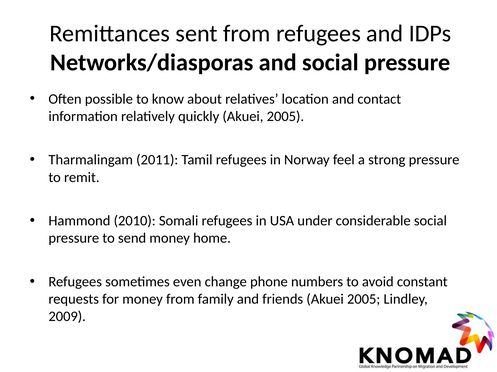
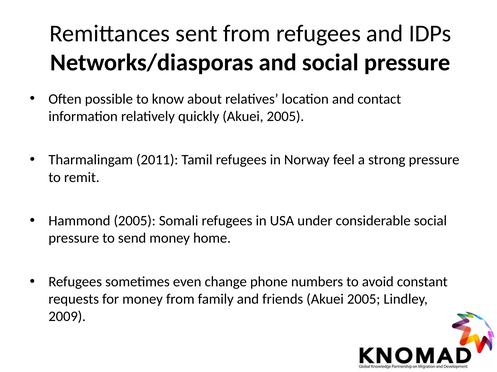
Hammond 2010: 2010 -> 2005
